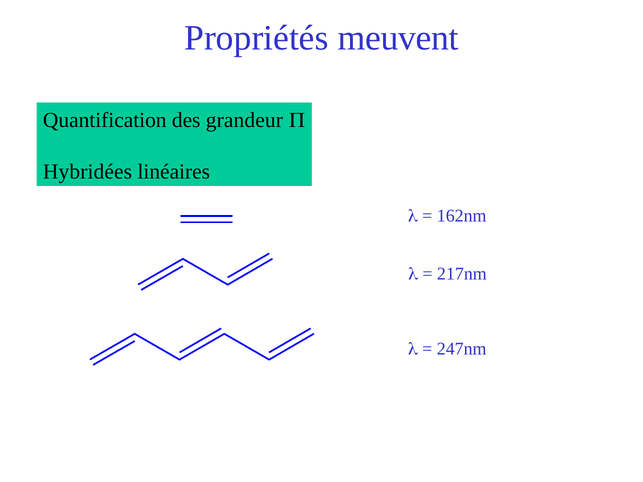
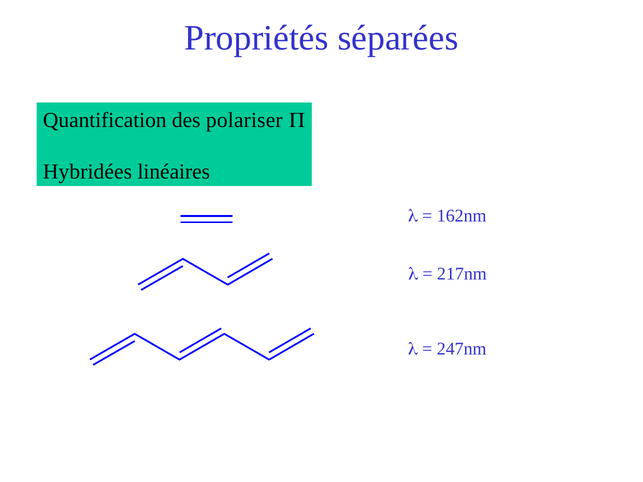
meuvent: meuvent -> séparées
grandeur: grandeur -> polariser
